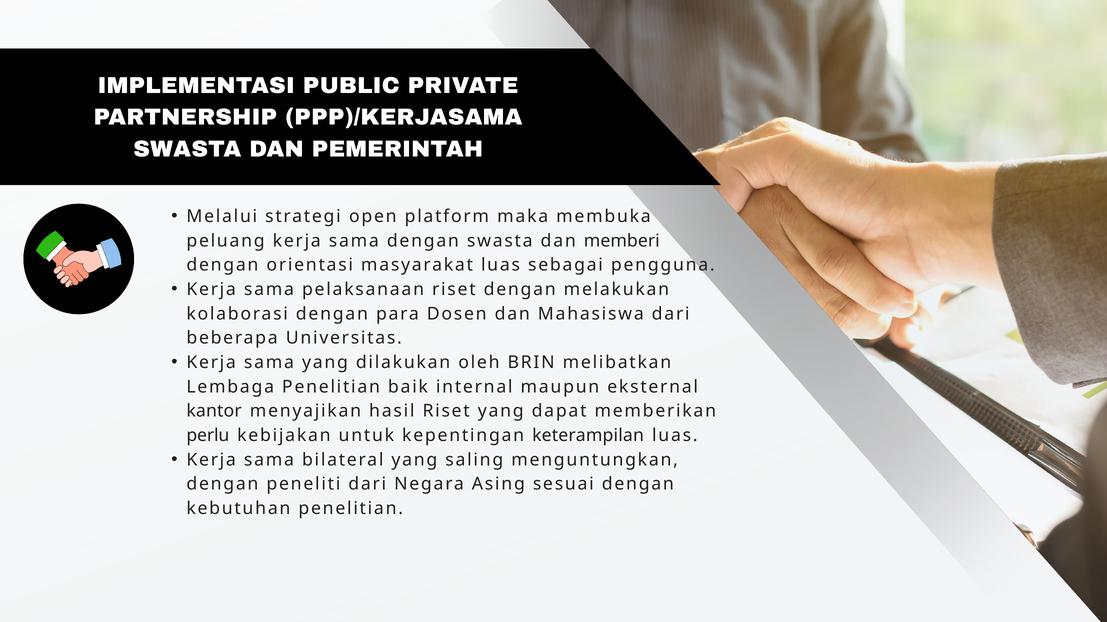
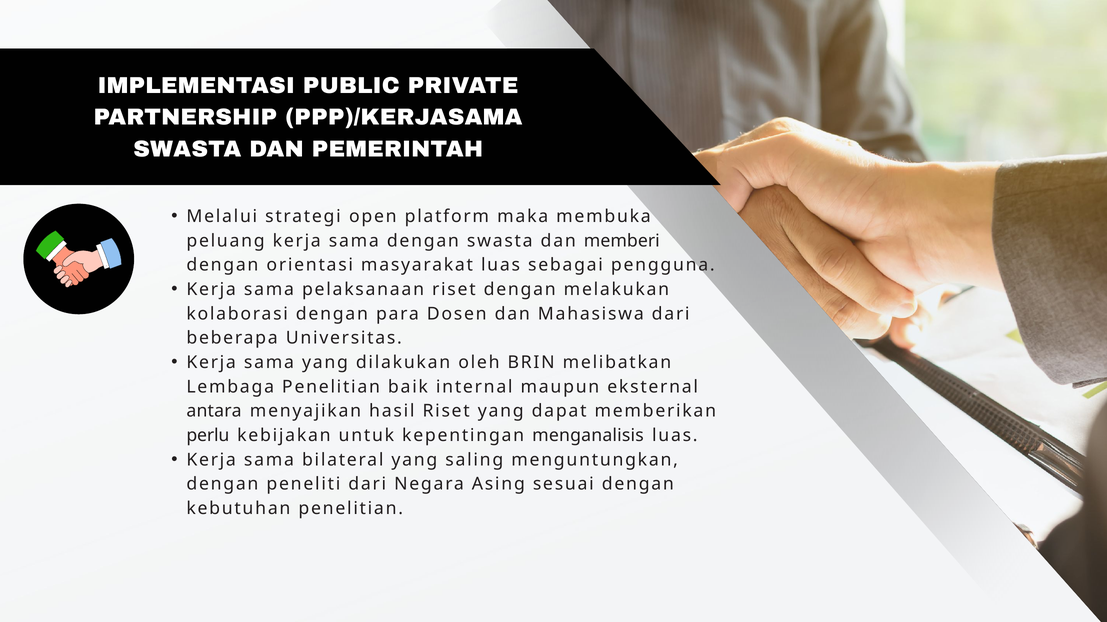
kantor: kantor -> antara
keterampilan: keterampilan -> menganalisis
